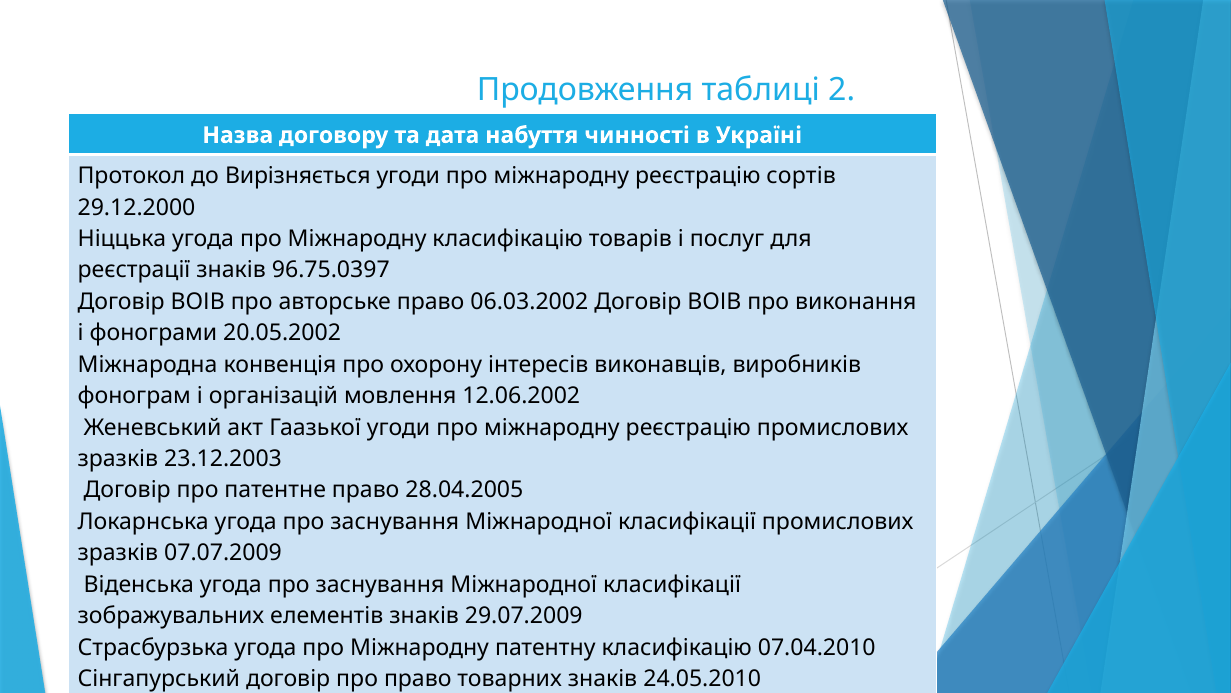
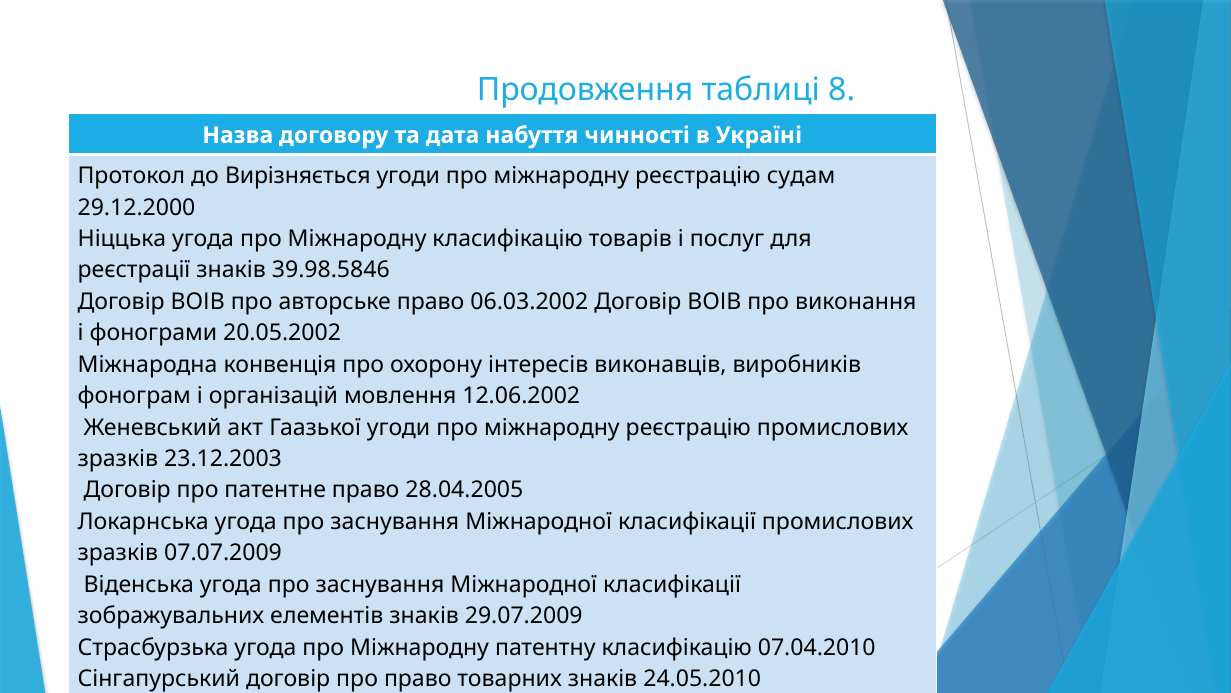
2: 2 -> 8
сортів: сортів -> судам
96.75.0397: 96.75.0397 -> 39.98.5846
